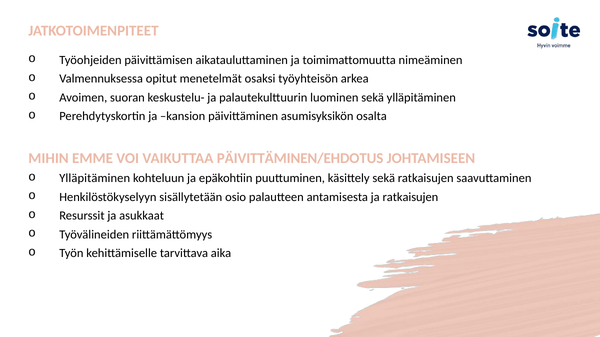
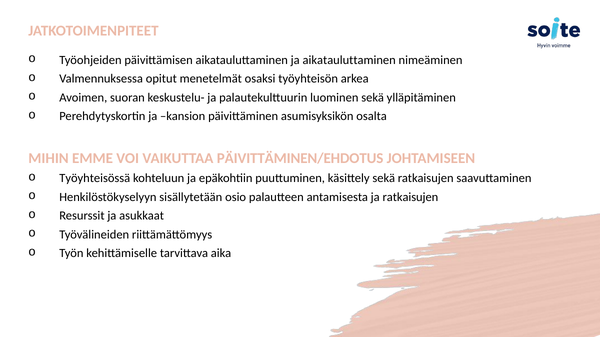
ja toimimattomuutta: toimimattomuutta -> aikatauluttaminen
Ylläpitäminen at (95, 179): Ylläpitäminen -> Työyhteisössä
